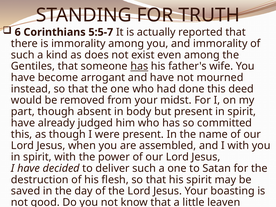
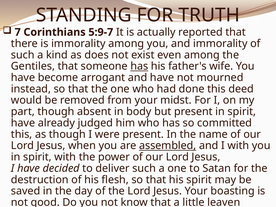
6: 6 -> 7
5:5-7: 5:5-7 -> 5:9-7
assembled underline: none -> present
